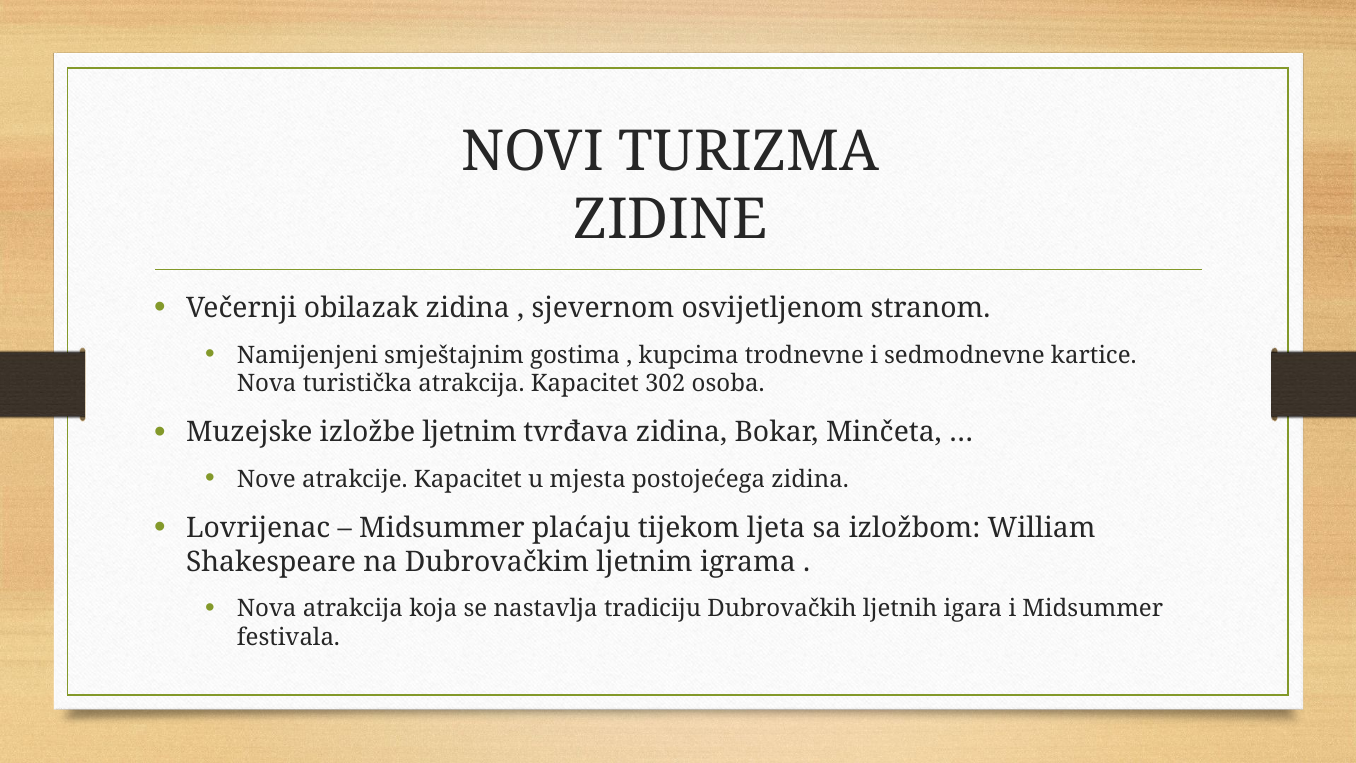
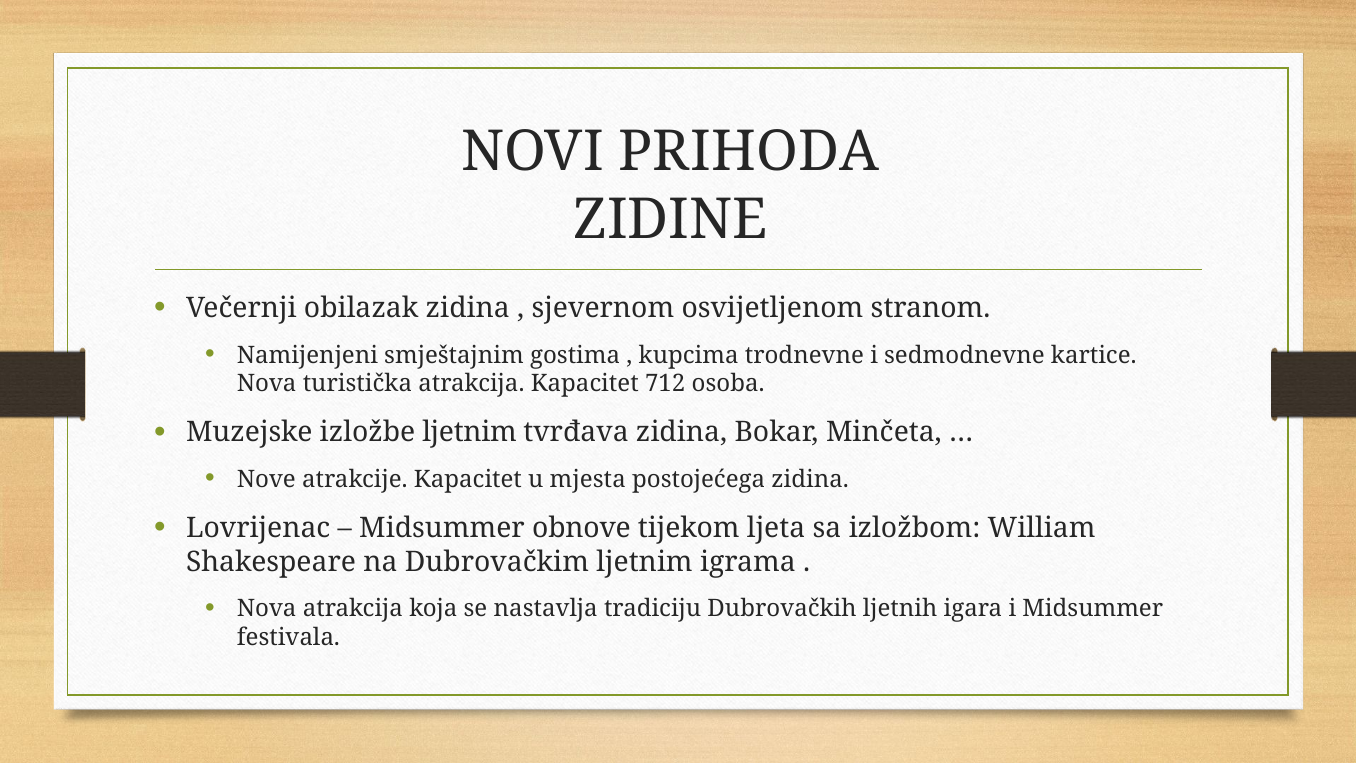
TURIZMA: TURIZMA -> PRIHODA
302: 302 -> 712
plaćaju: plaćaju -> obnove
